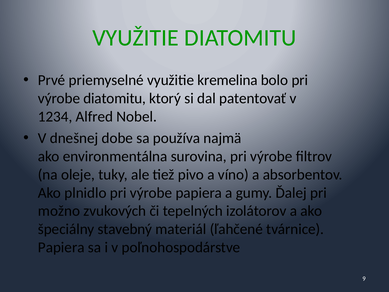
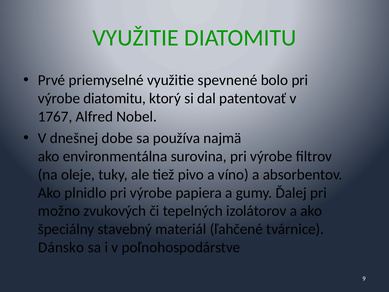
kremelina: kremelina -> spevnené
1234: 1234 -> 1767
Papiera at (61, 247): Papiera -> Dánsko
